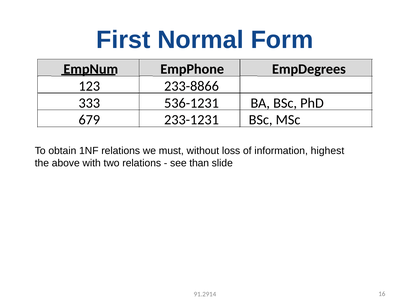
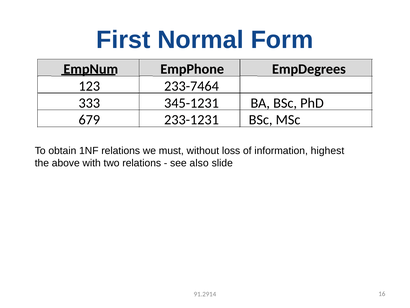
233-8866: 233-8866 -> 233-7464
536-1231: 536-1231 -> 345-1231
than: than -> also
